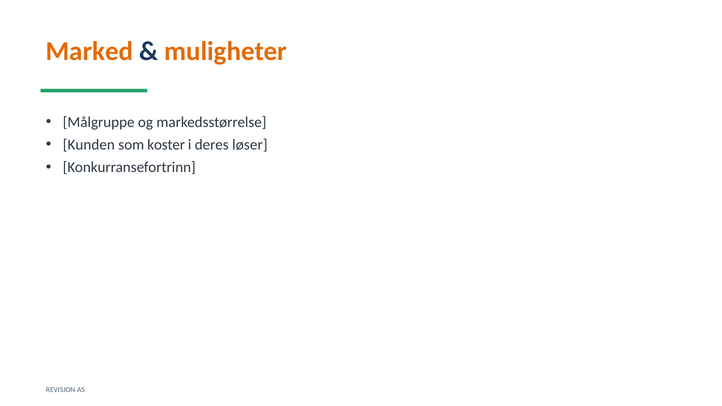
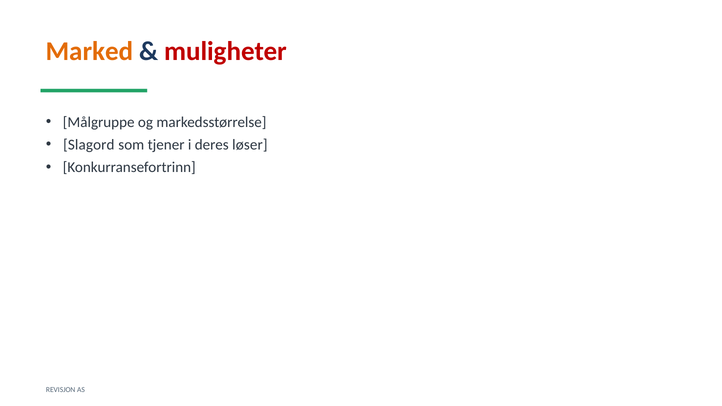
muligheter colour: orange -> red
Kunden: Kunden -> Slagord
koster: koster -> tjener
